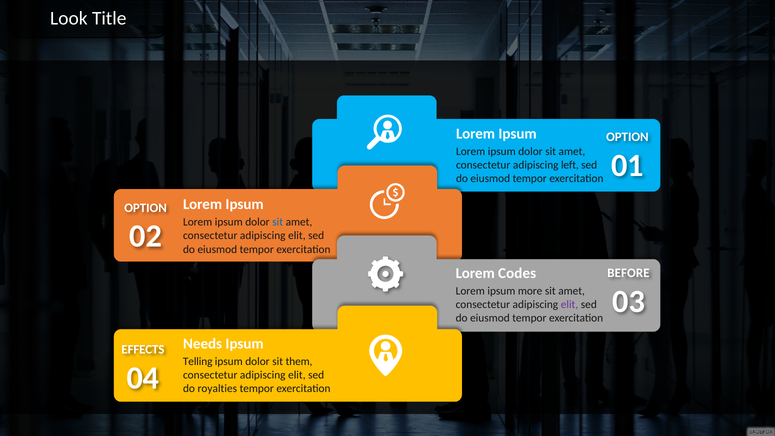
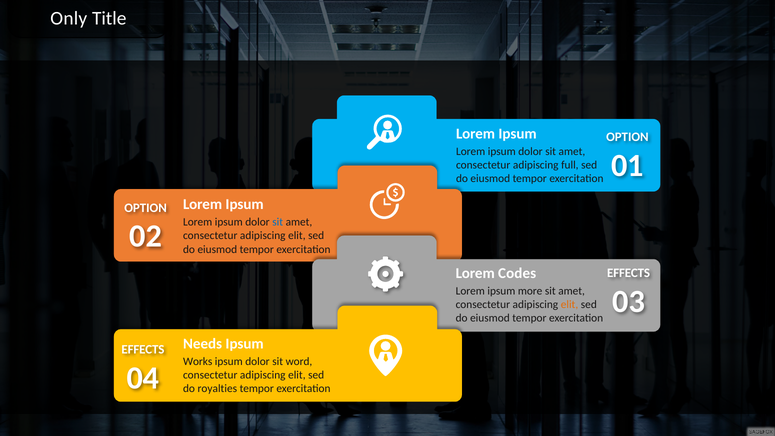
Look: Look -> Only
left: left -> full
BEFORE at (628, 273): BEFORE -> EFFECTS
elit at (570, 305) colour: purple -> orange
Telling: Telling -> Works
them: them -> word
